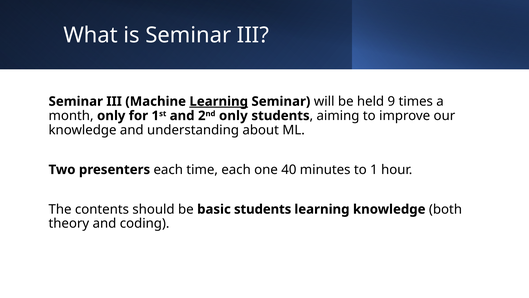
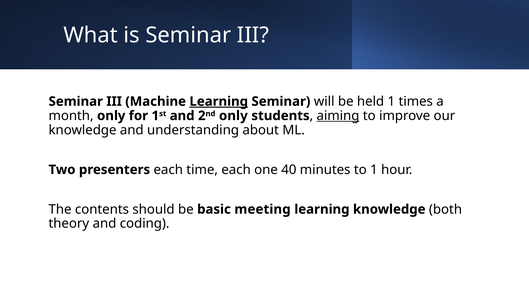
held 9: 9 -> 1
aiming underline: none -> present
basic students: students -> meeting
